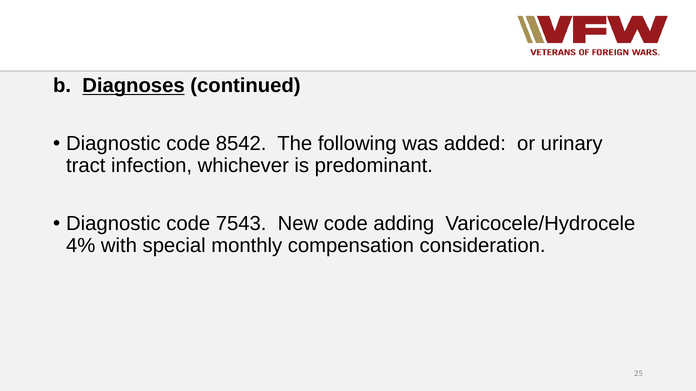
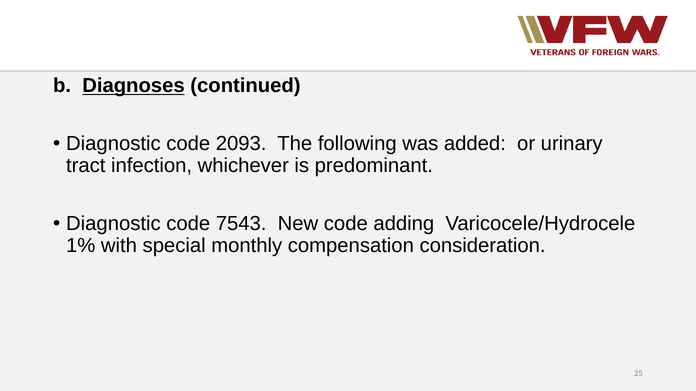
8542: 8542 -> 2093
4%: 4% -> 1%
